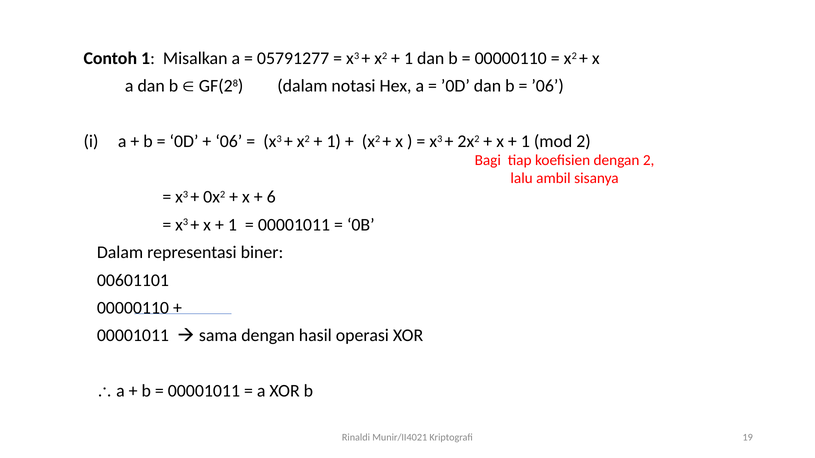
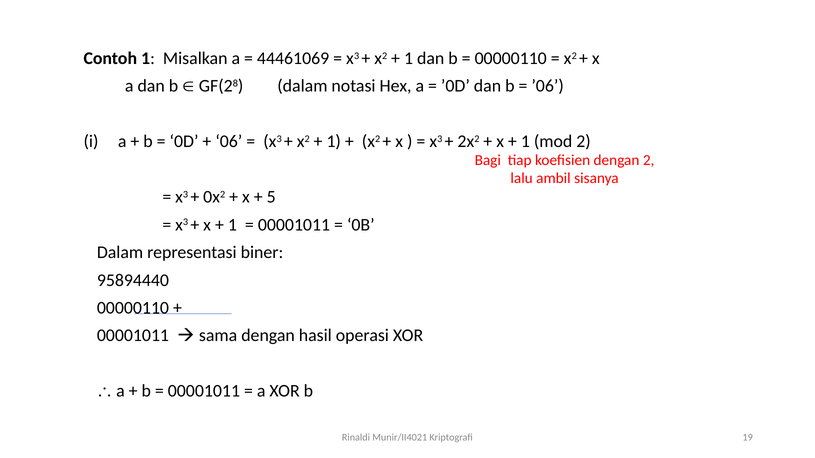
05791277: 05791277 -> 44461069
6: 6 -> 5
00601101: 00601101 -> 95894440
